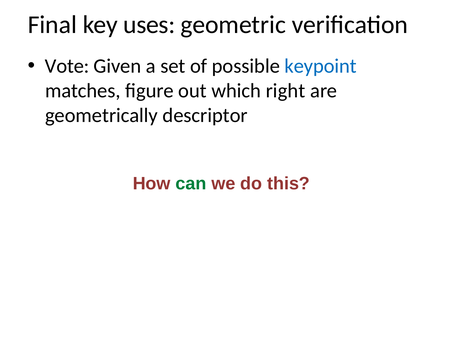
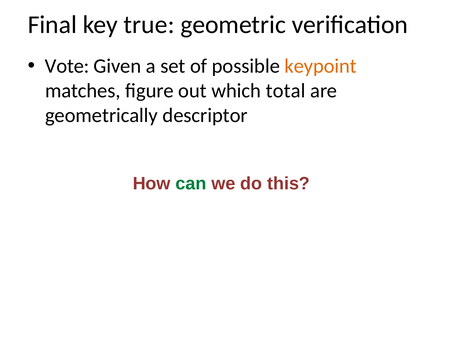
uses: uses -> true
keypoint colour: blue -> orange
right: right -> total
